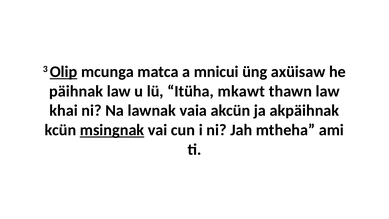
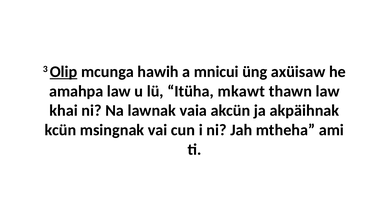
matca: matca -> hawih
päihnak: päihnak -> amahpa
msingnak underline: present -> none
